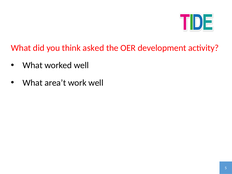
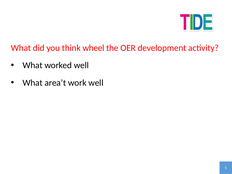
asked: asked -> wheel
